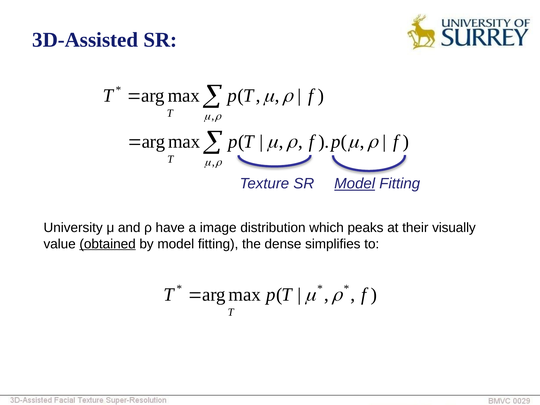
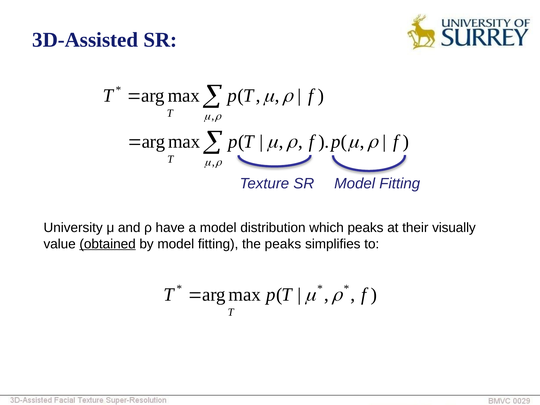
Model at (355, 184) underline: present -> none
a image: image -> model
the dense: dense -> peaks
